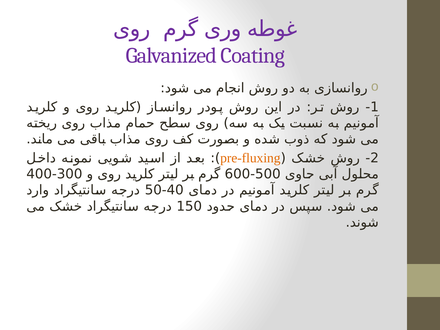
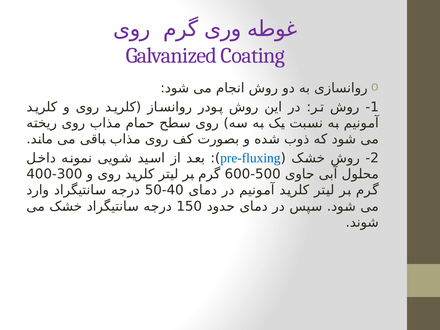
pre-fluxing colour: orange -> blue
